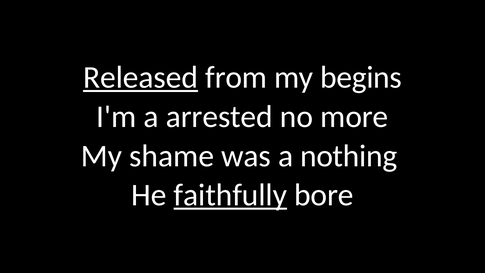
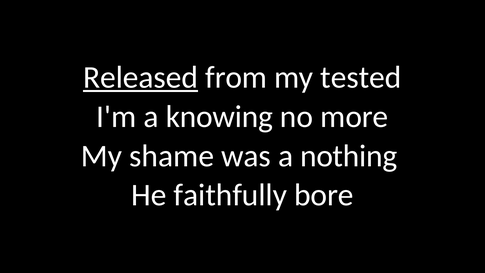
begins: begins -> tested
arrested: arrested -> knowing
faithfully underline: present -> none
